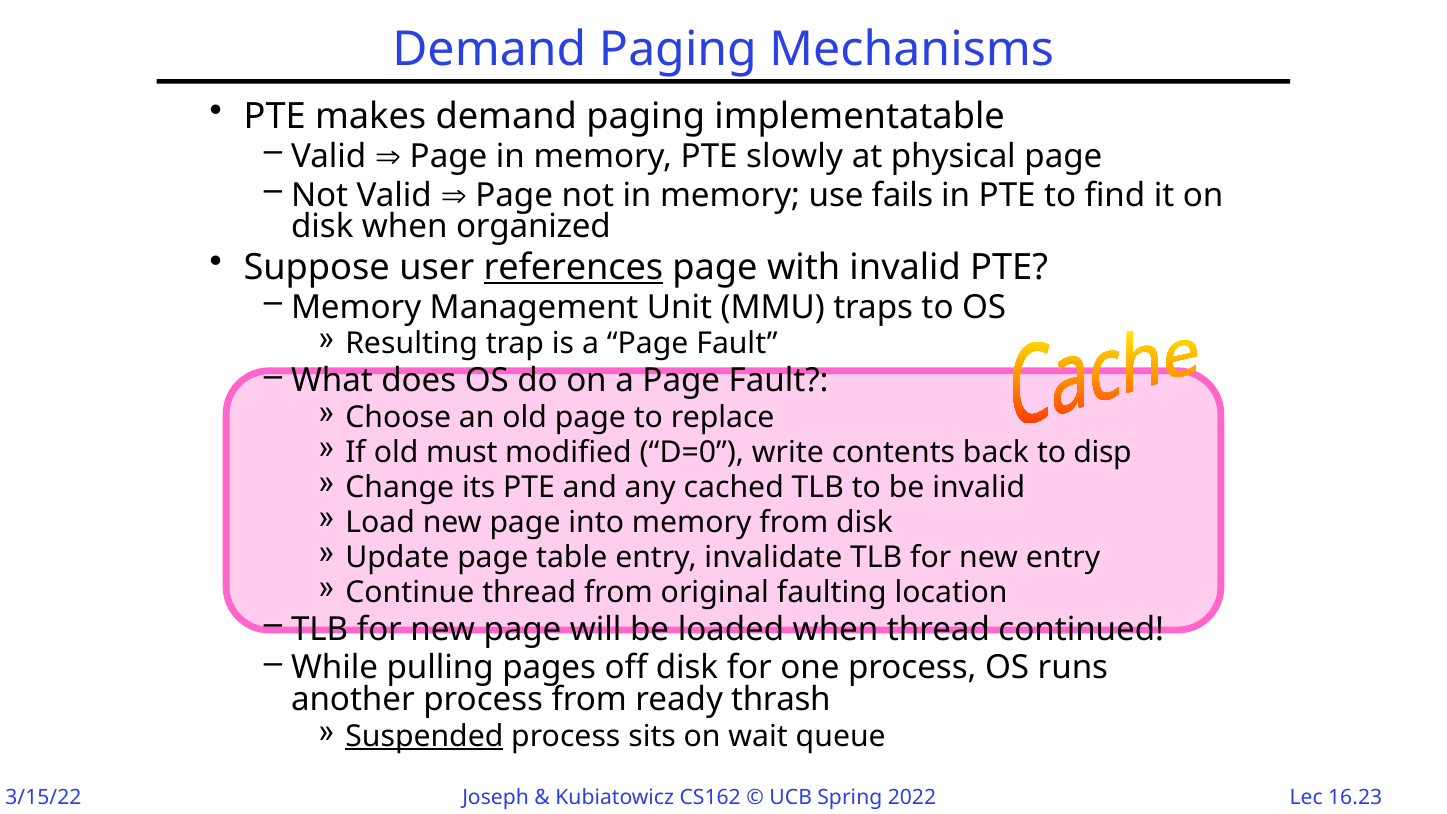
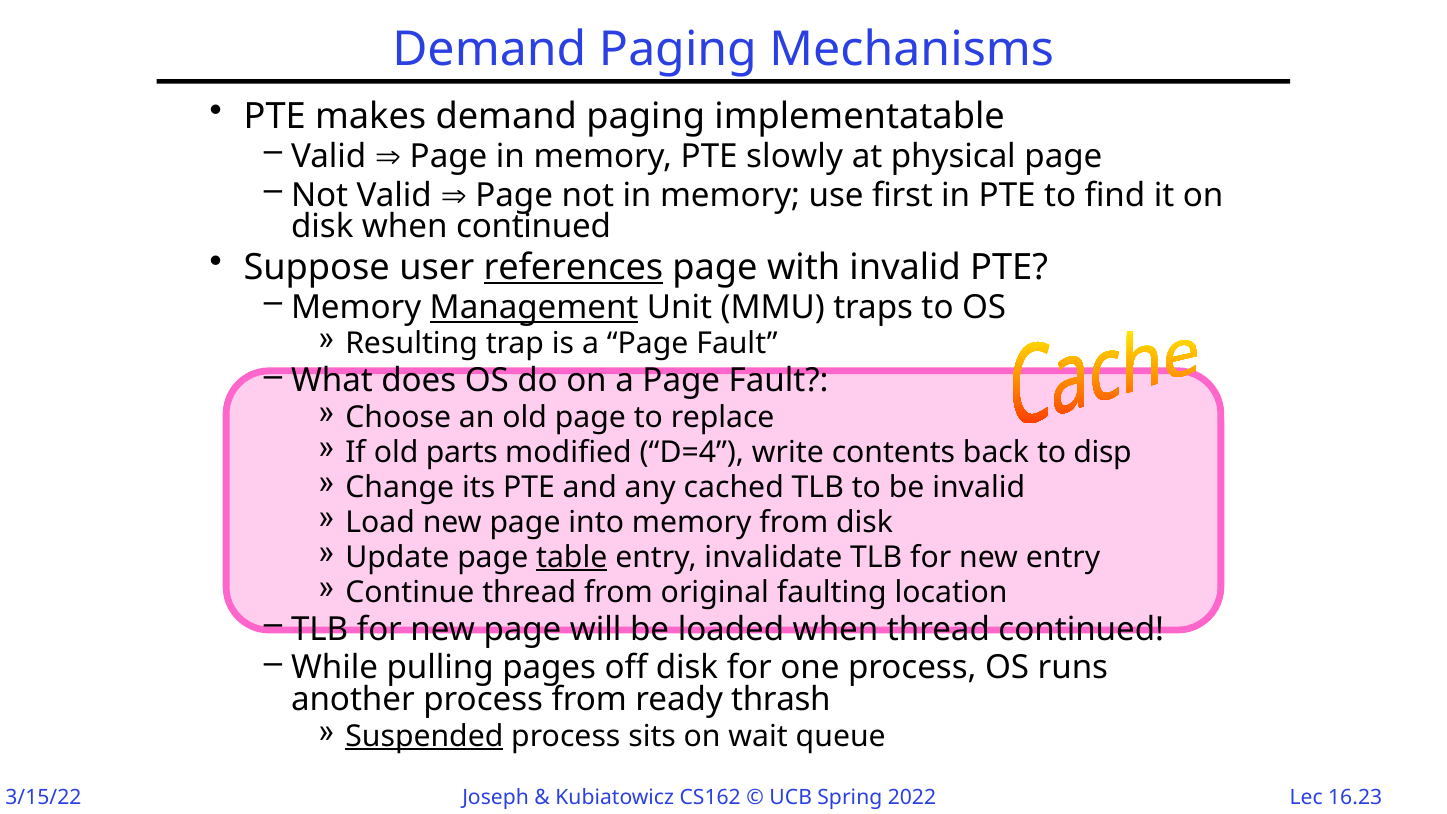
fails: fails -> first
when organized: organized -> continued
Management underline: none -> present
must: must -> parts
D=0: D=0 -> D=4
table underline: none -> present
